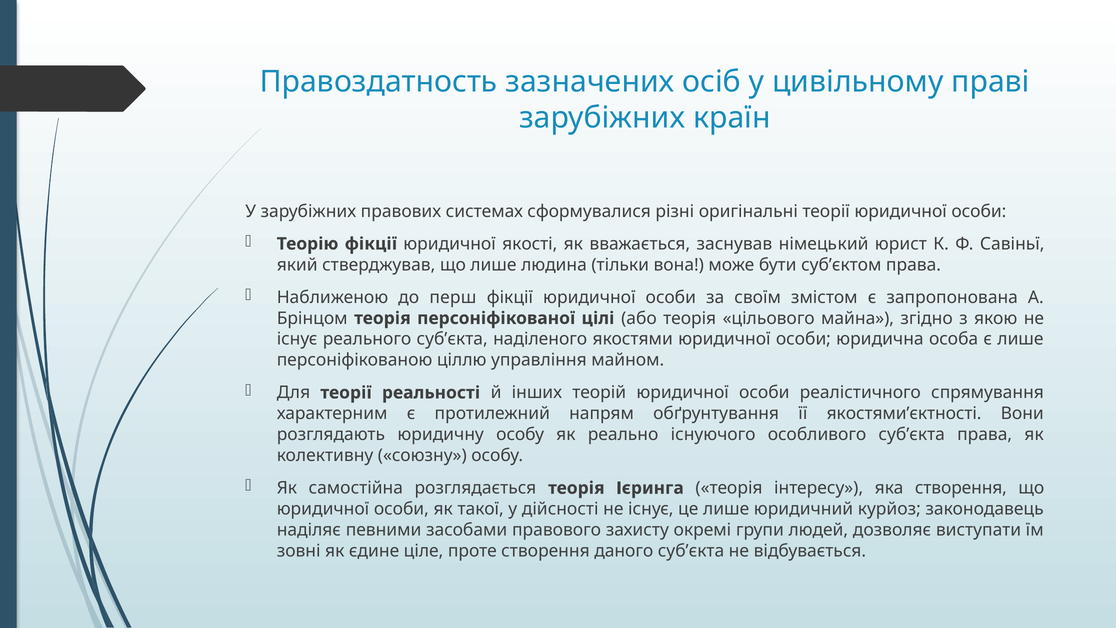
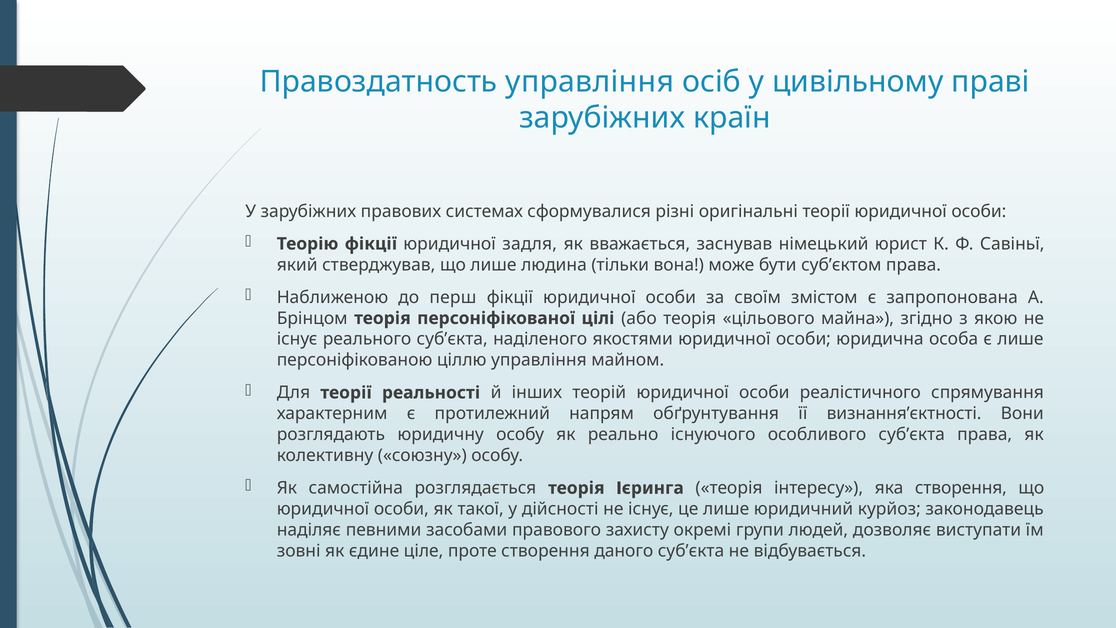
Правоздатность зазначених: зазначених -> управління
якості: якості -> задля
якостями’єктності: якостями’єктності -> визнання’єктності
